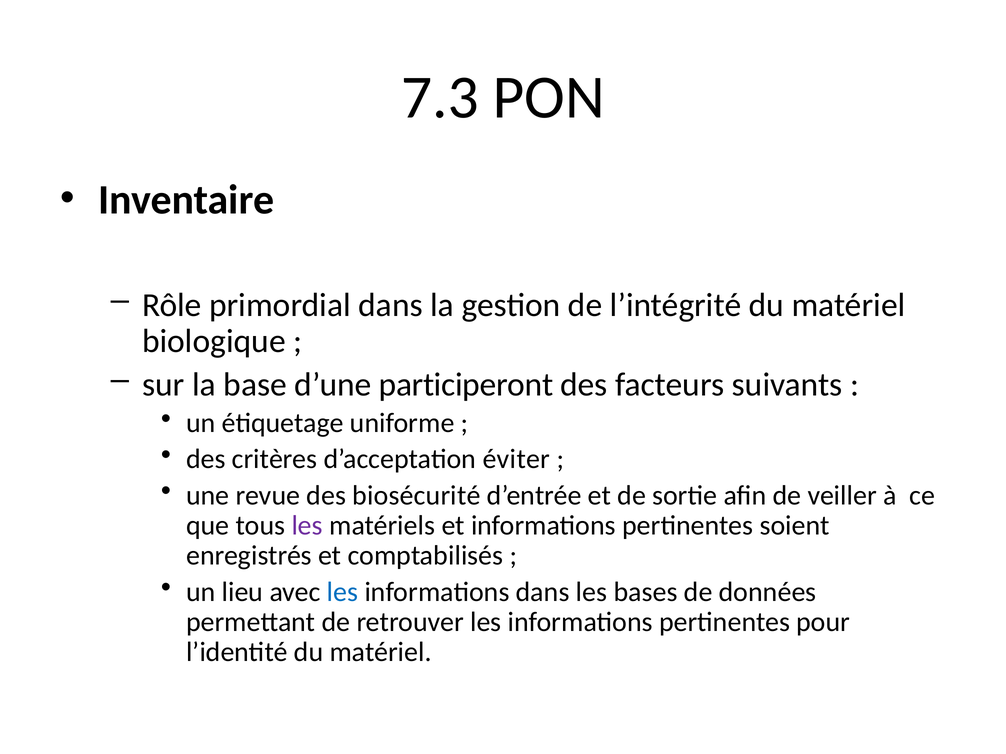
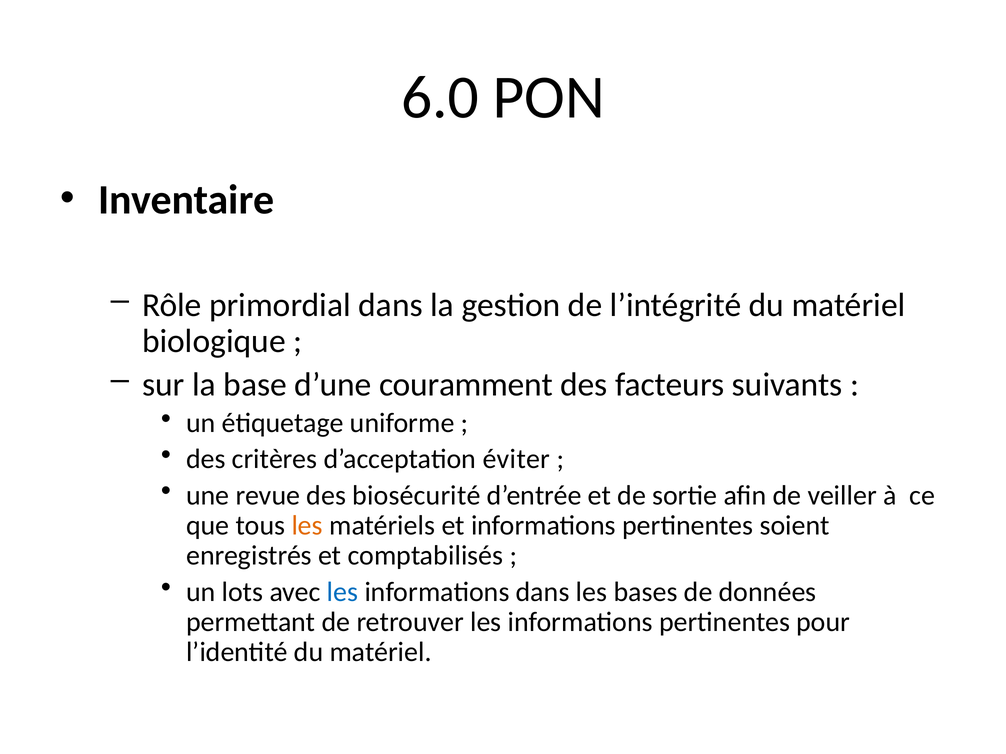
7.3: 7.3 -> 6.0
participeront: participeront -> couramment
les at (307, 526) colour: purple -> orange
lieu: lieu -> lots
